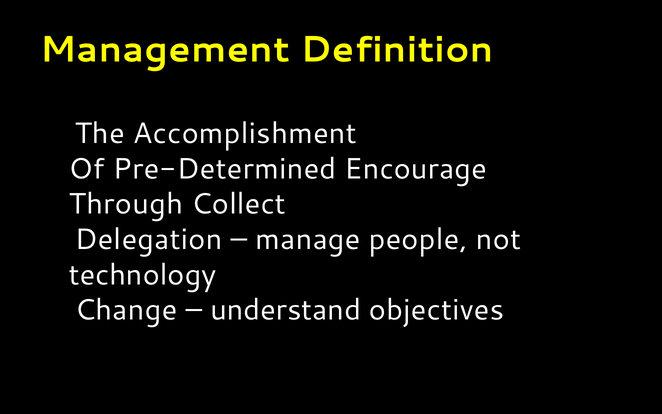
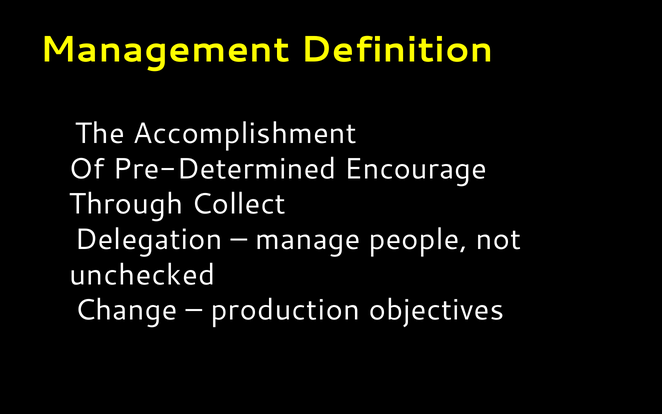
technology: technology -> unchecked
understand: understand -> production
